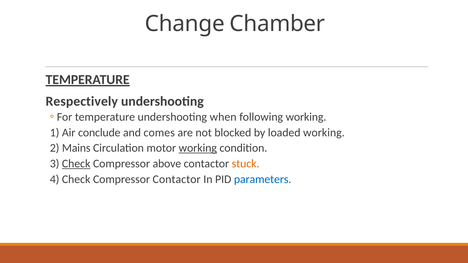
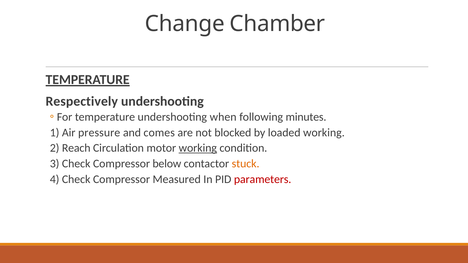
following working: working -> minutes
conclude: conclude -> pressure
Mains: Mains -> Reach
Check at (76, 164) underline: present -> none
above: above -> below
Compressor Contactor: Contactor -> Measured
parameters colour: blue -> red
